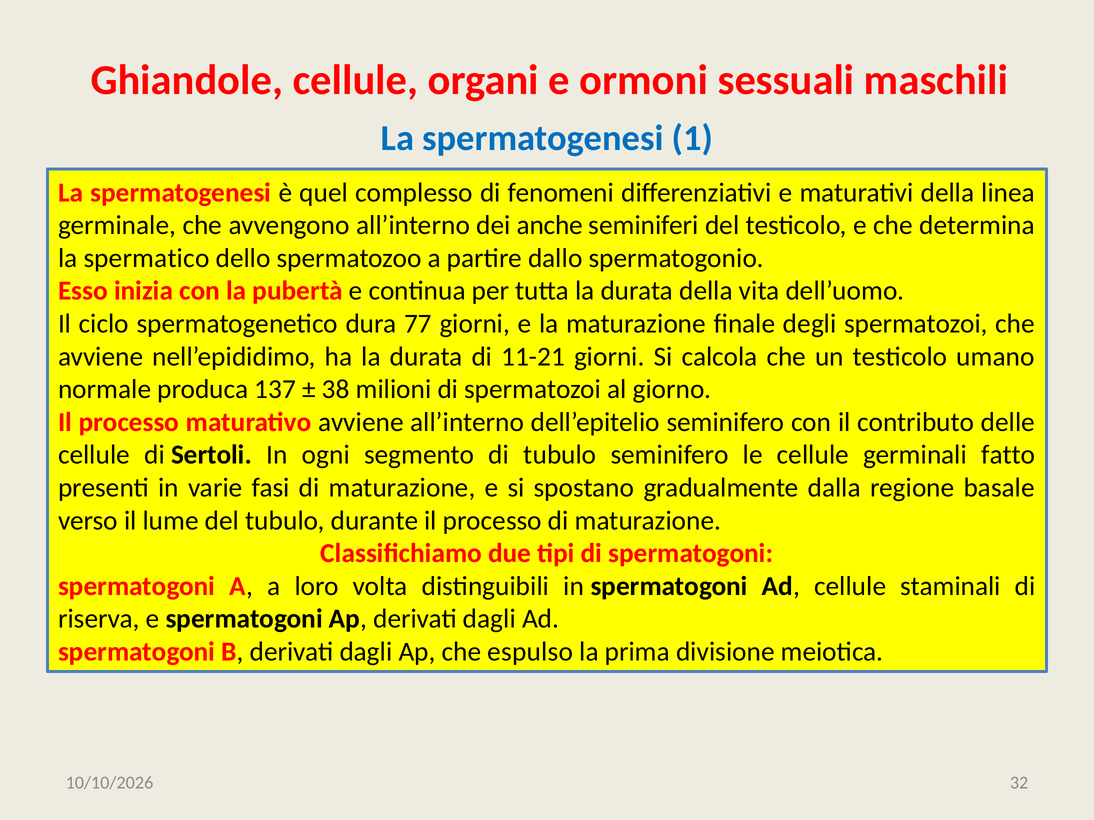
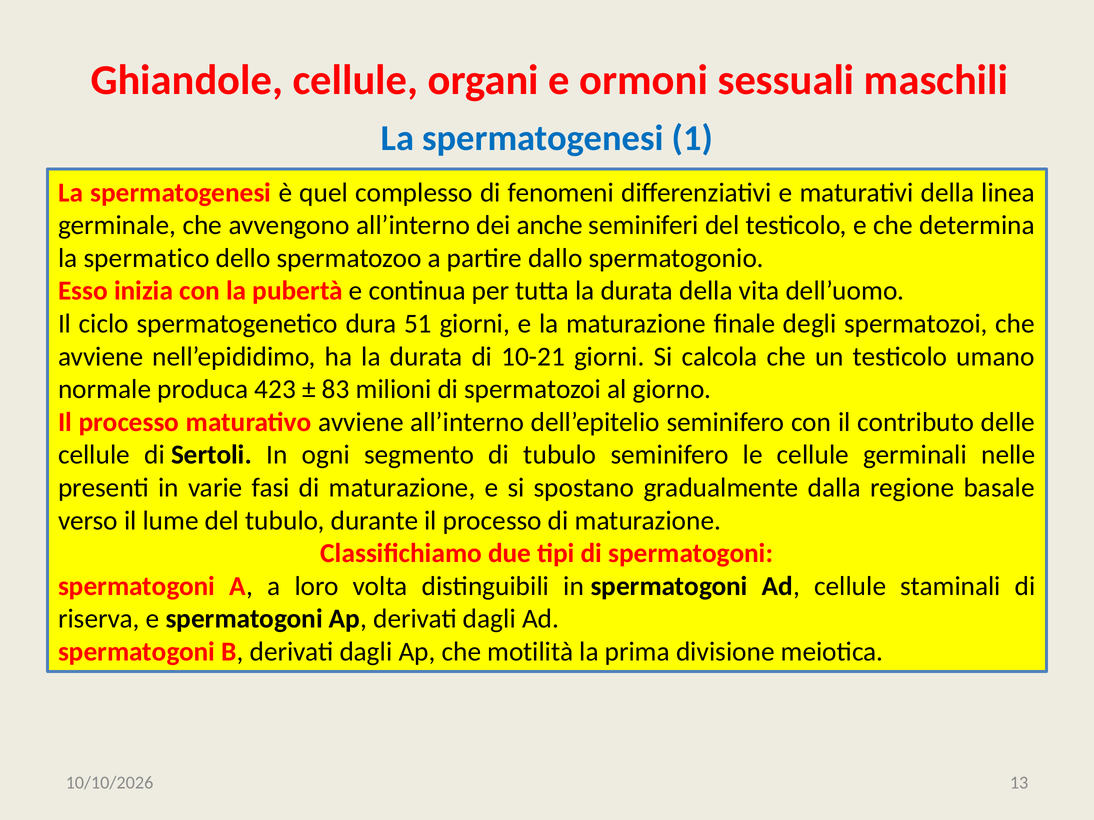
77: 77 -> 51
11-21: 11-21 -> 10-21
137: 137 -> 423
38: 38 -> 83
fatto: fatto -> nelle
espulso: espulso -> motilità
32: 32 -> 13
